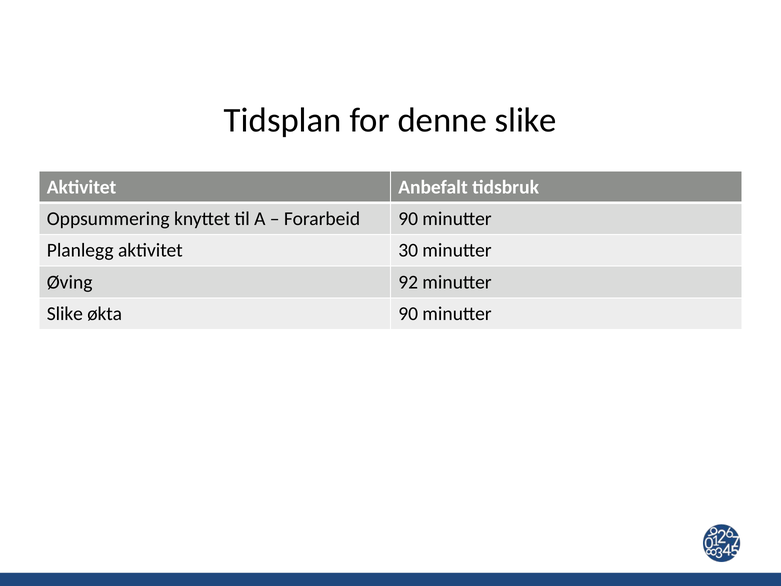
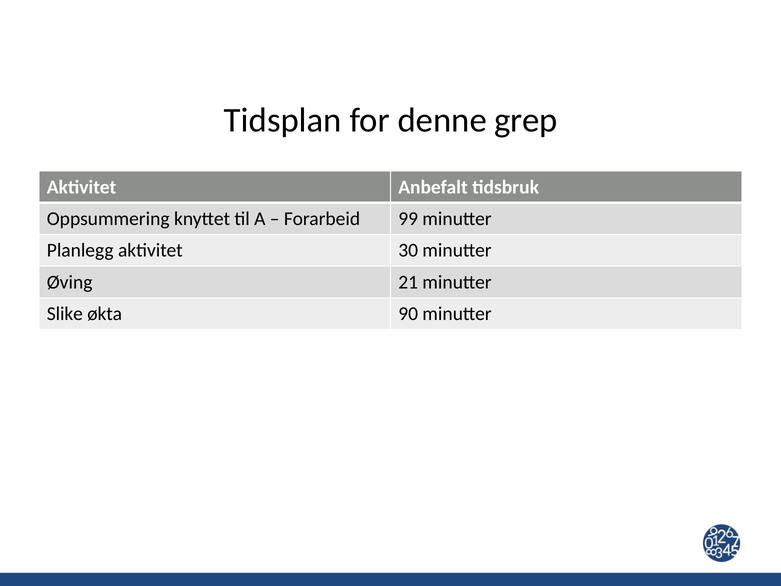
denne slike: slike -> grep
Forarbeid 90: 90 -> 99
92: 92 -> 21
